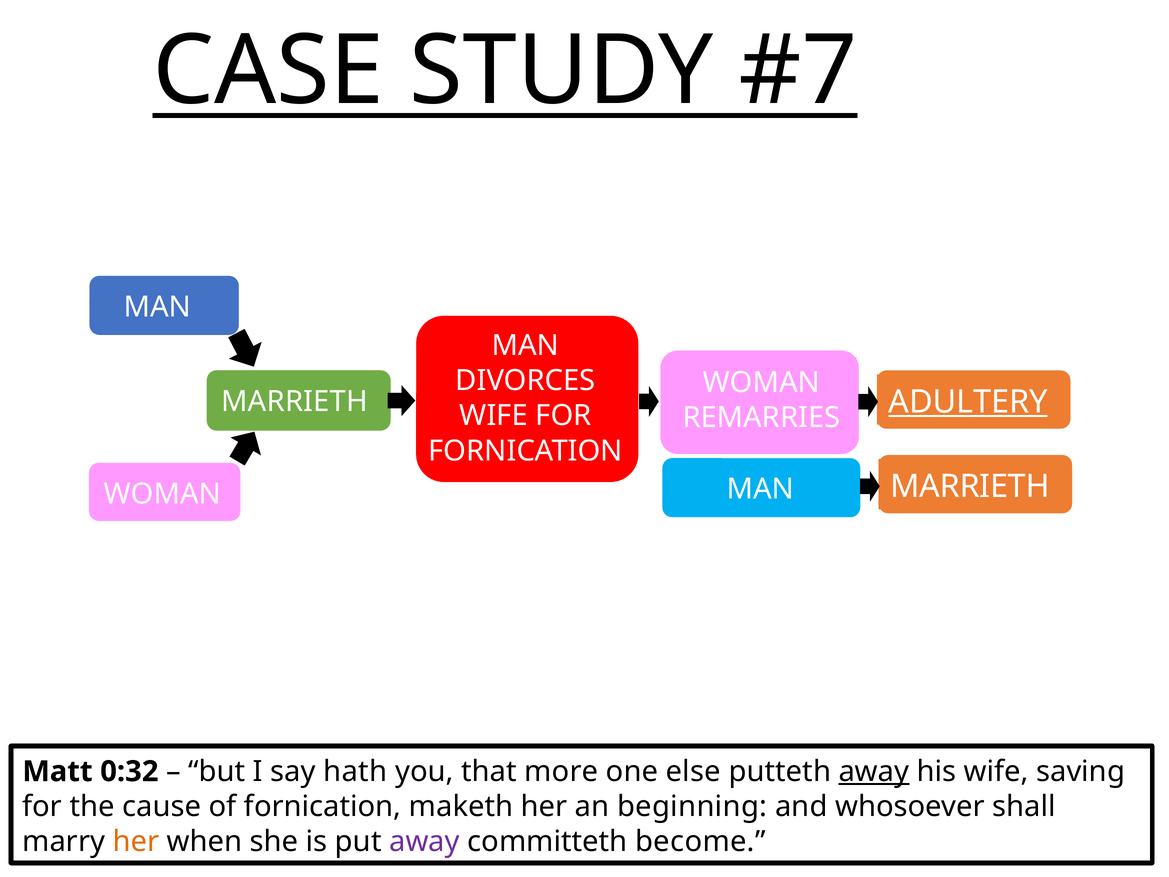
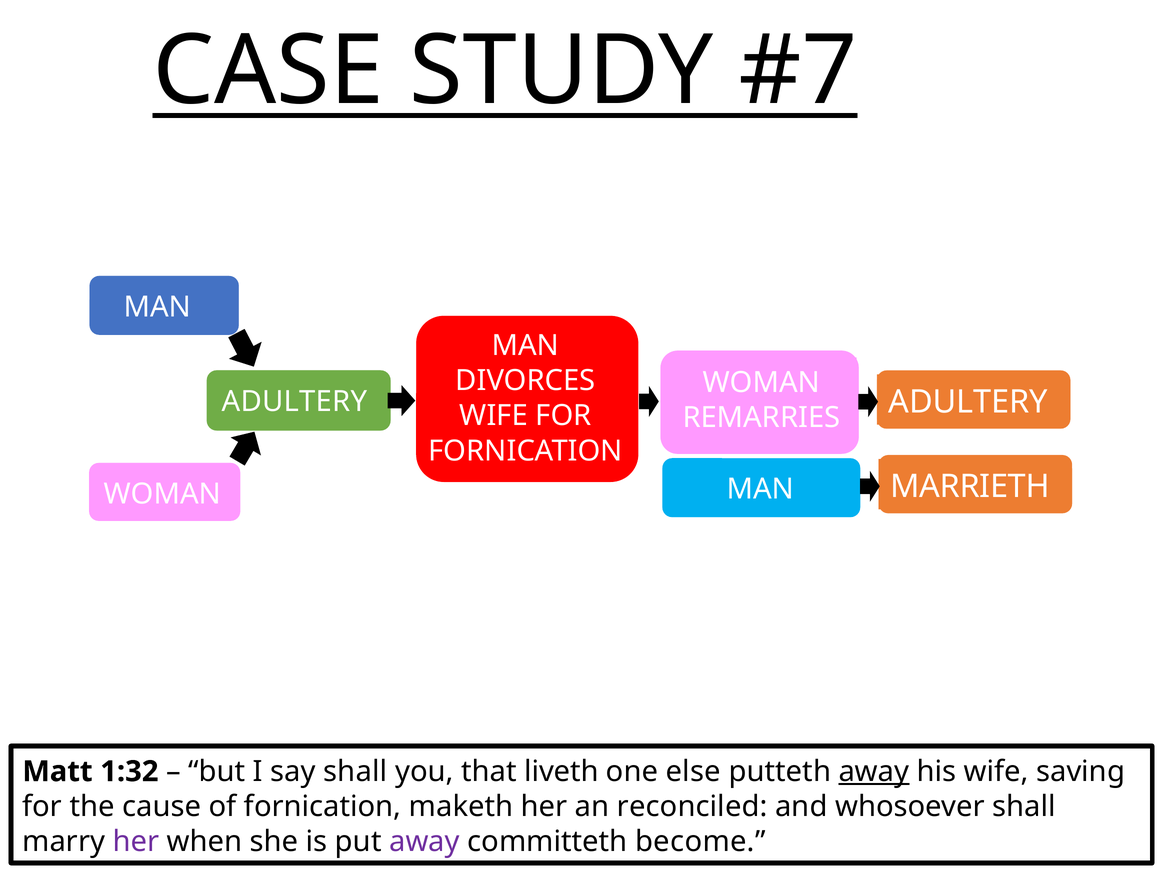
MARRIETH at (295, 402): MARRIETH -> ADULTERY
ADULTERY at (968, 402) underline: present -> none
0:32: 0:32 -> 1:32
say hath: hath -> shall
more: more -> liveth
beginning: beginning -> reconciled
her at (136, 841) colour: orange -> purple
